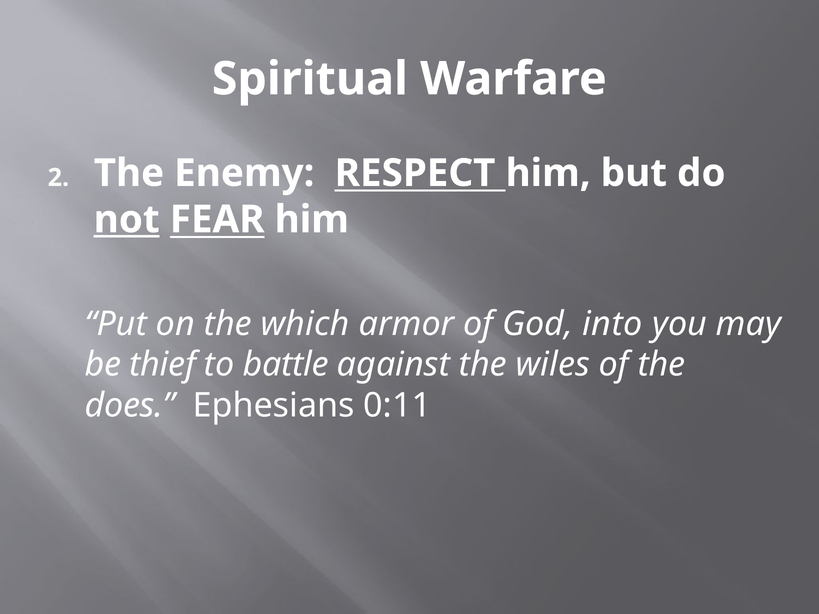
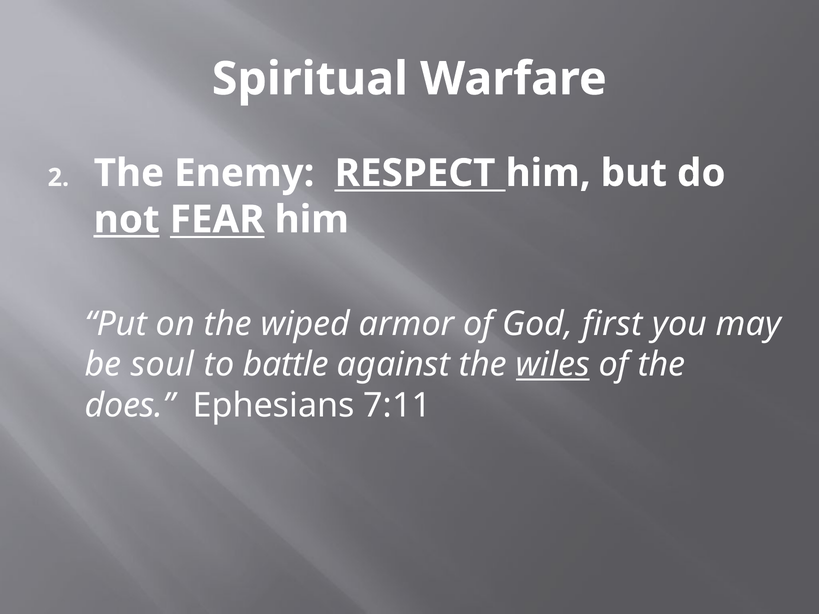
which: which -> wiped
into: into -> first
thief: thief -> soul
wiles underline: none -> present
0:11: 0:11 -> 7:11
